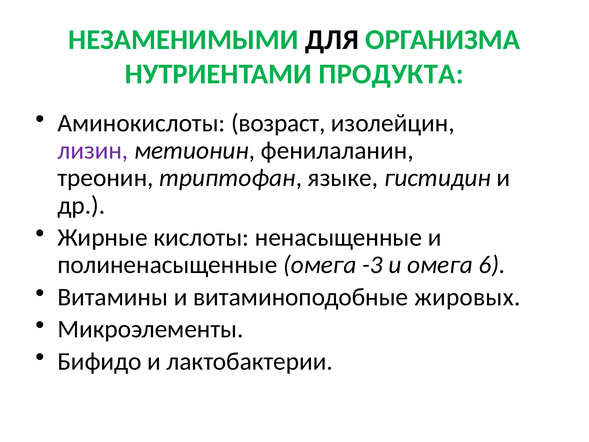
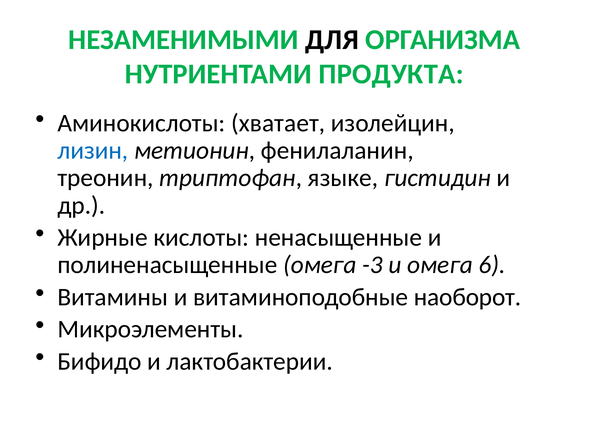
возраст: возраст -> хватает
лизин colour: purple -> blue
жировых: жировых -> наоборот
